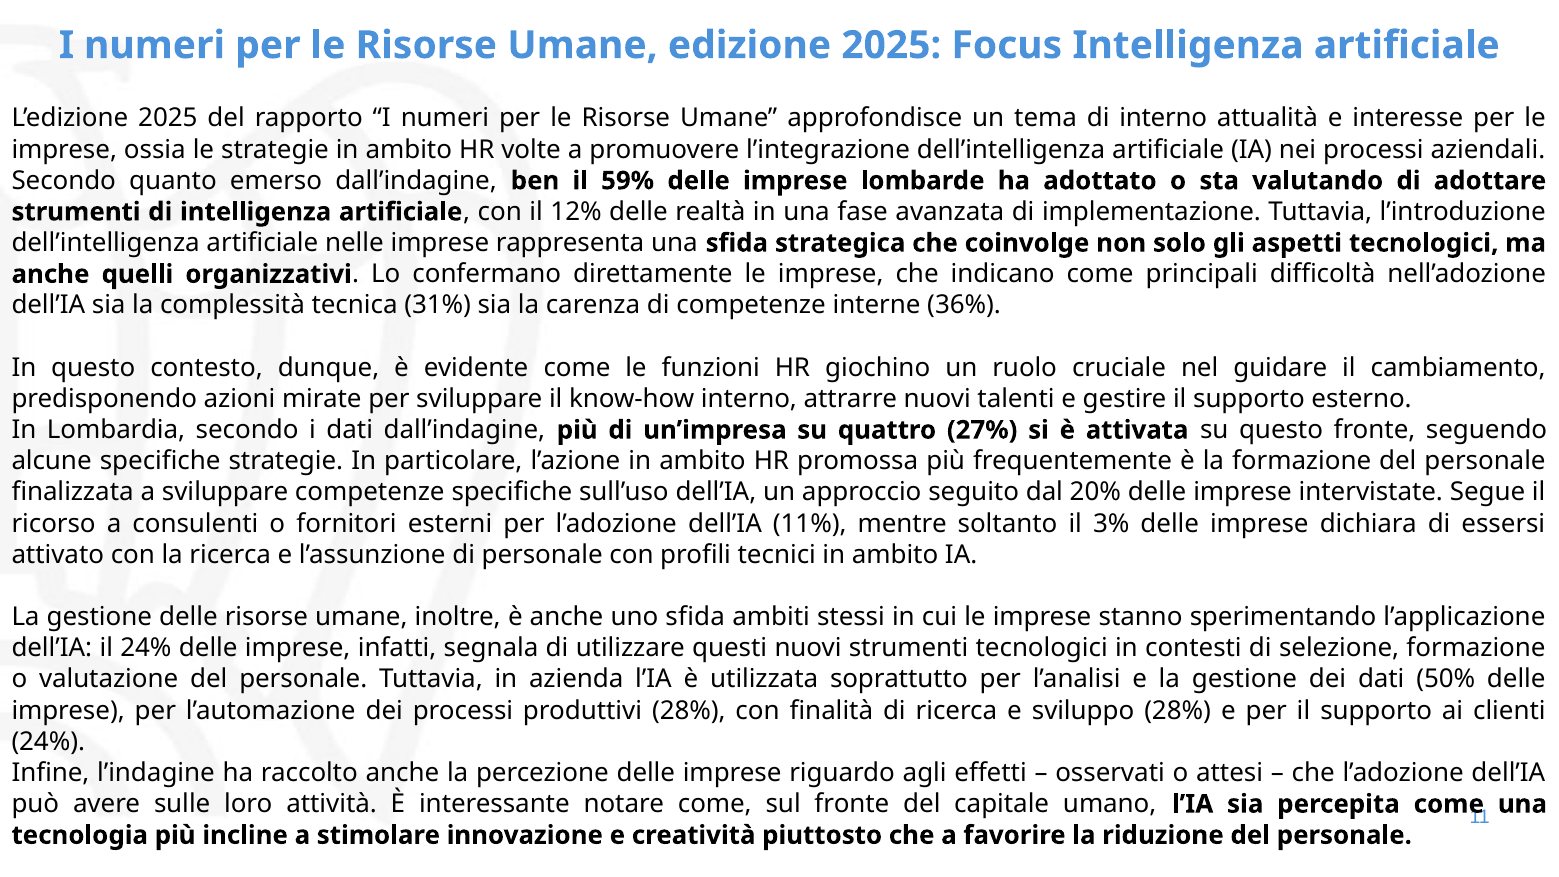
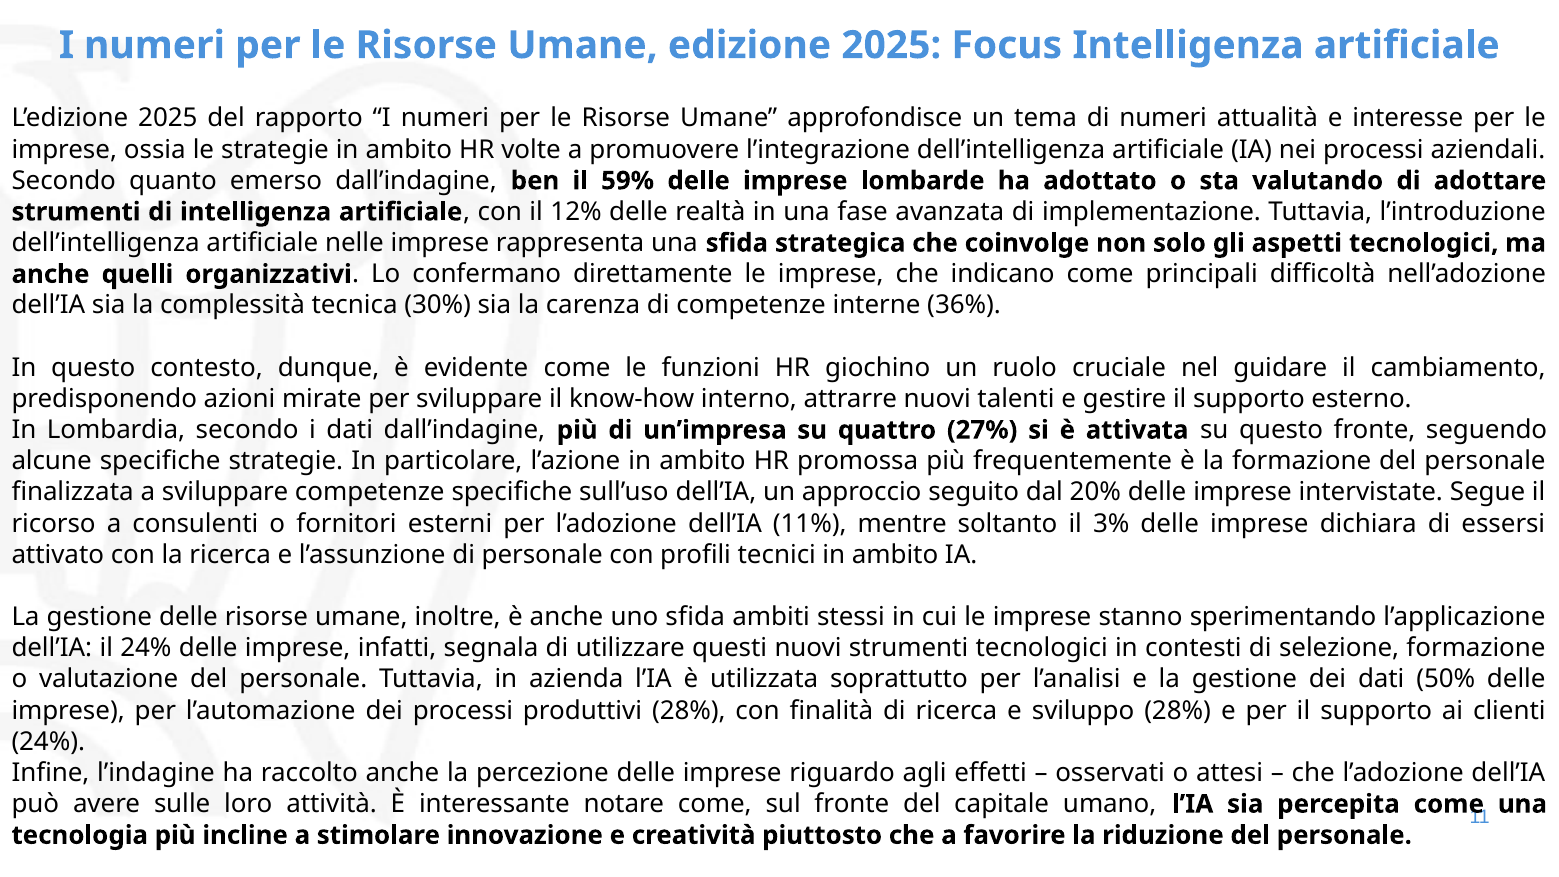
di interno: interno -> numeri
31%: 31% -> 30%
